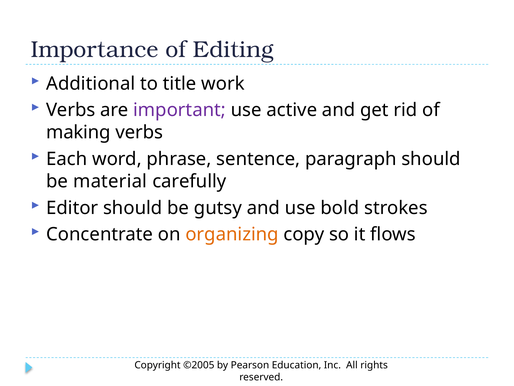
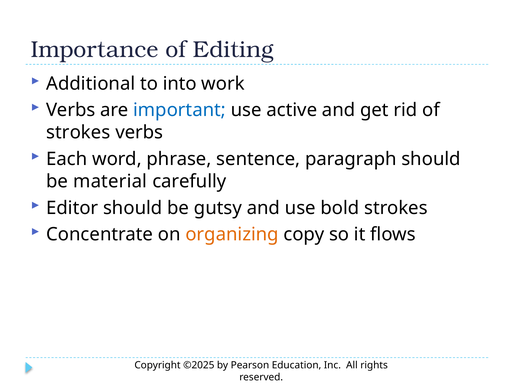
title: title -> into
important colour: purple -> blue
making at (78, 132): making -> strokes
©2005: ©2005 -> ©2025
